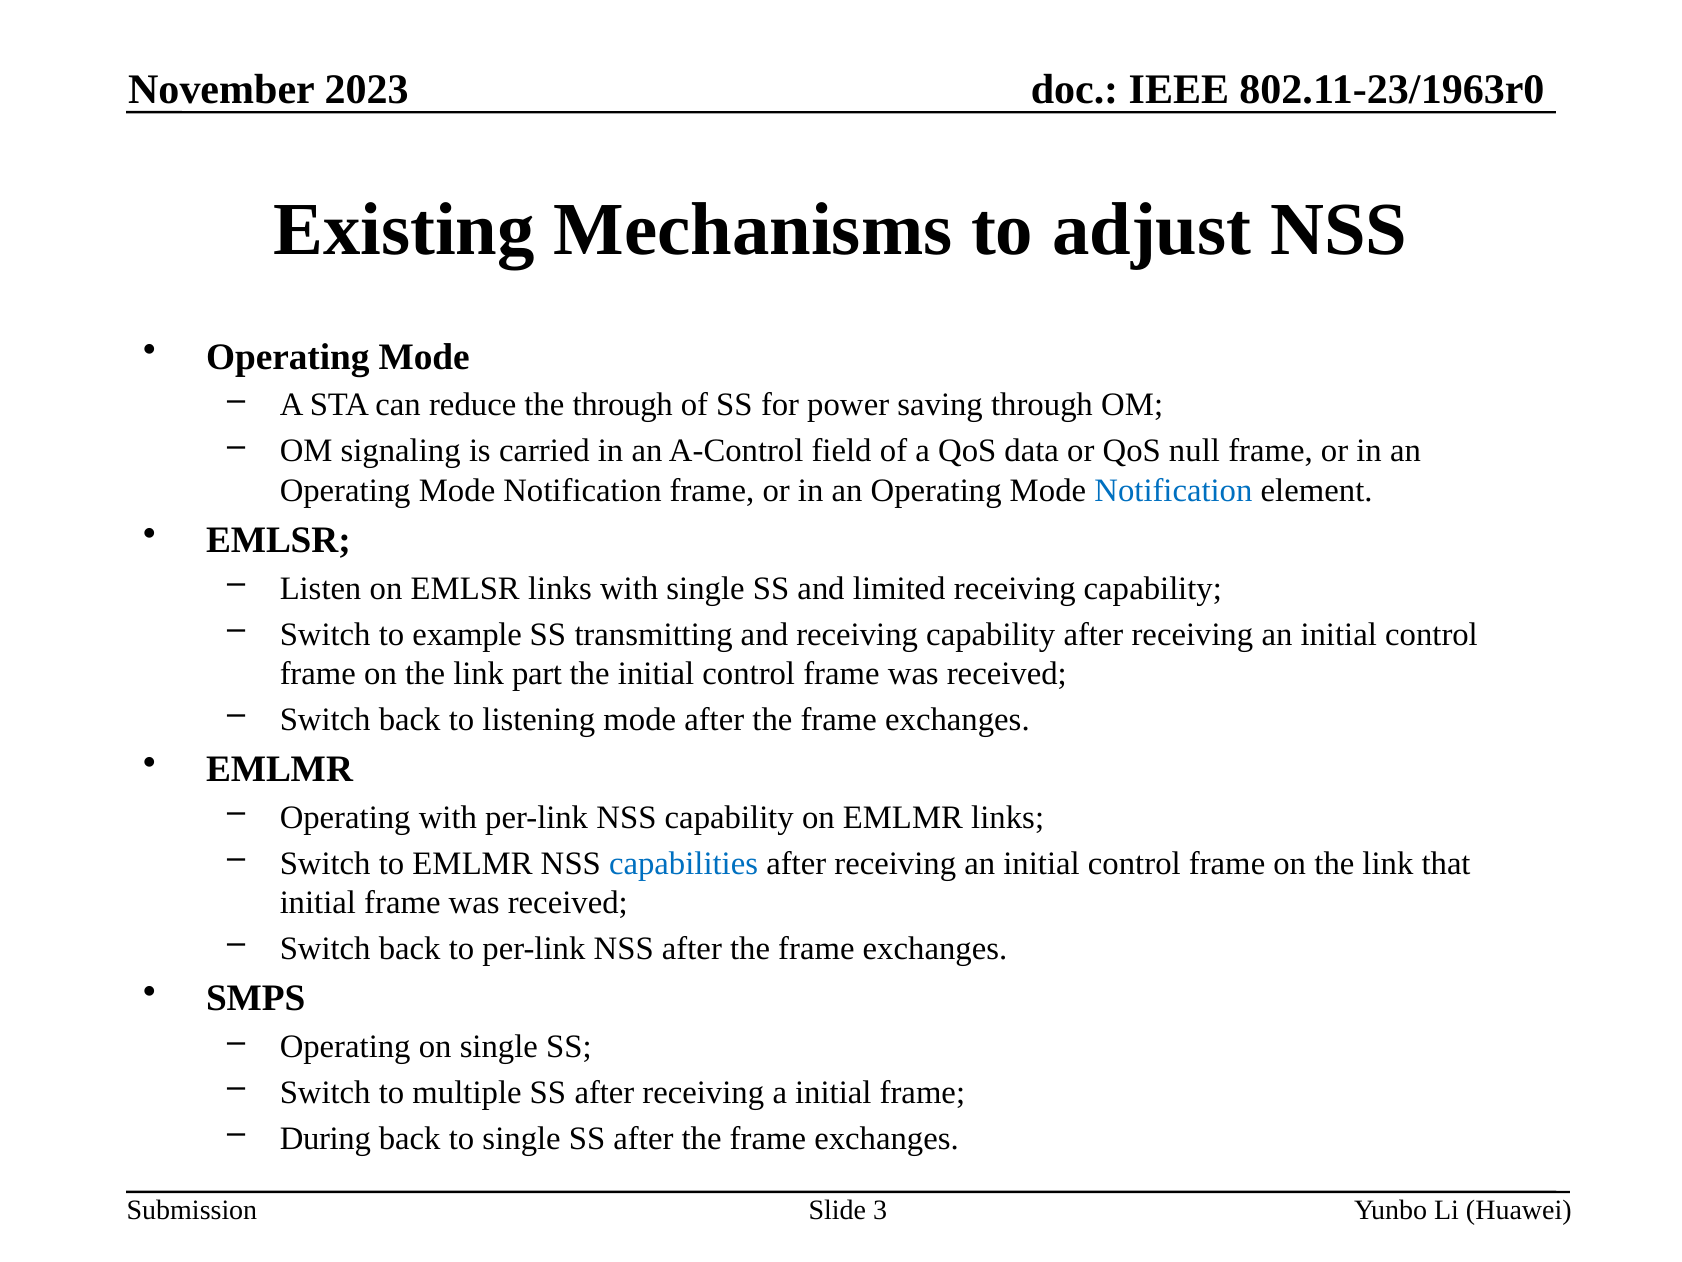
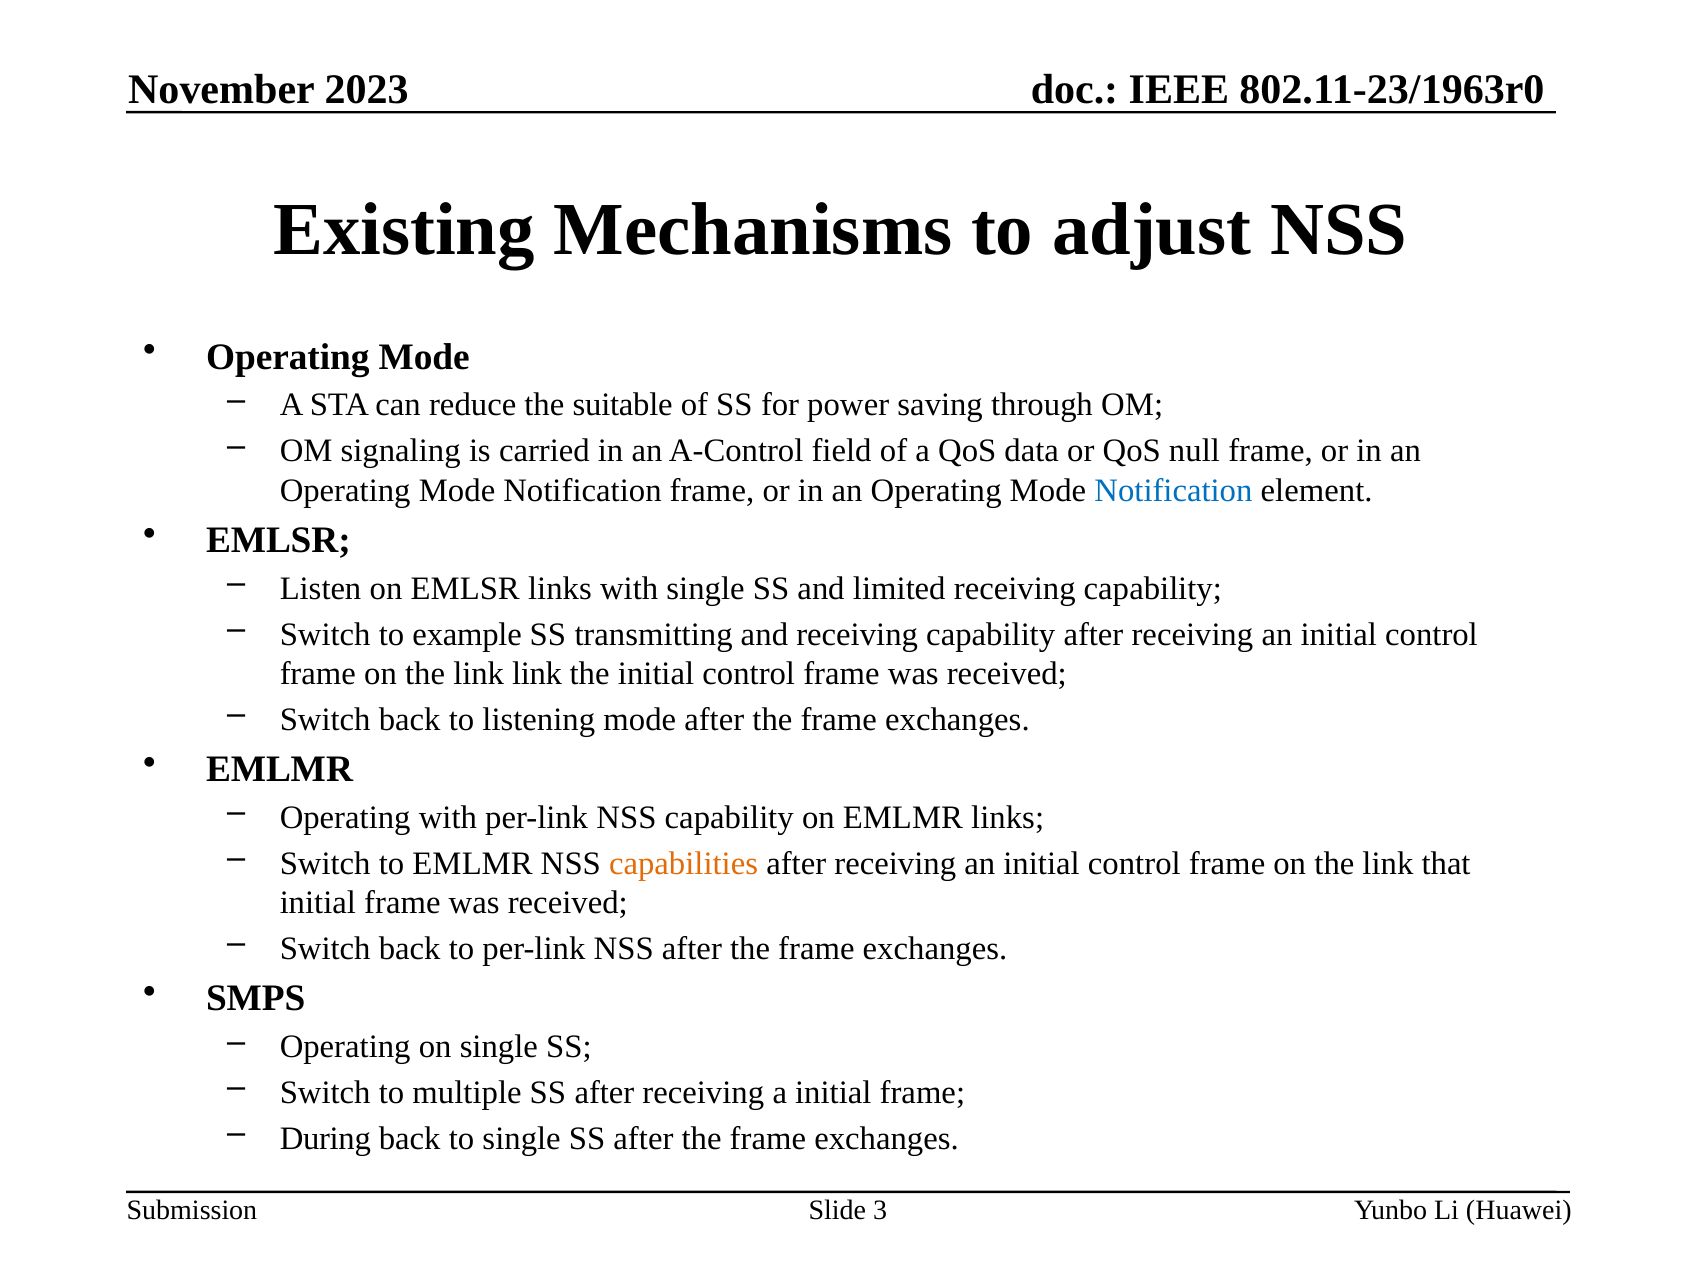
the through: through -> suitable
link part: part -> link
capabilities colour: blue -> orange
